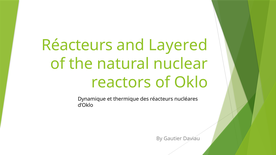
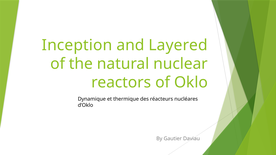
Réacteurs at (77, 45): Réacteurs -> Inception
